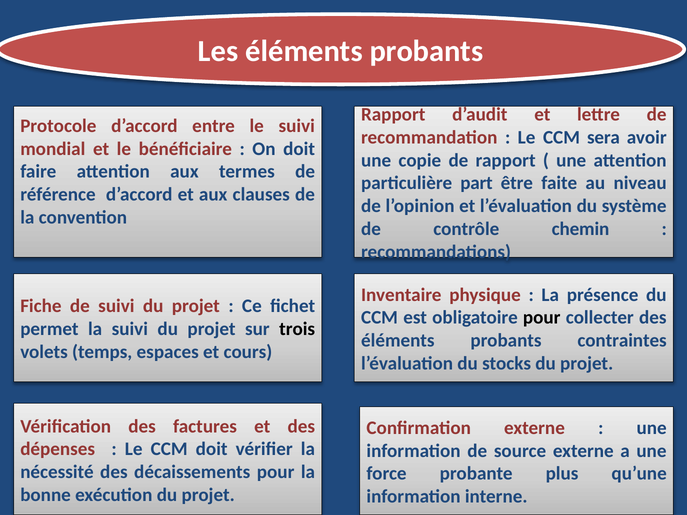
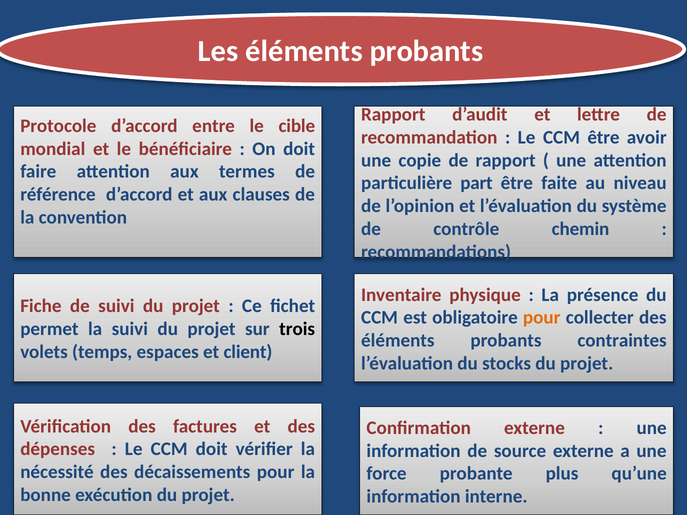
le suivi: suivi -> cible
CCM sera: sera -> être
pour at (542, 318) colour: black -> orange
cours: cours -> client
